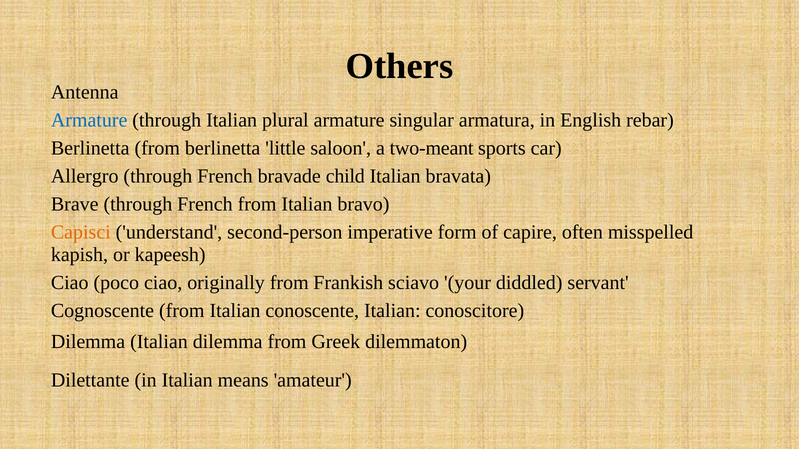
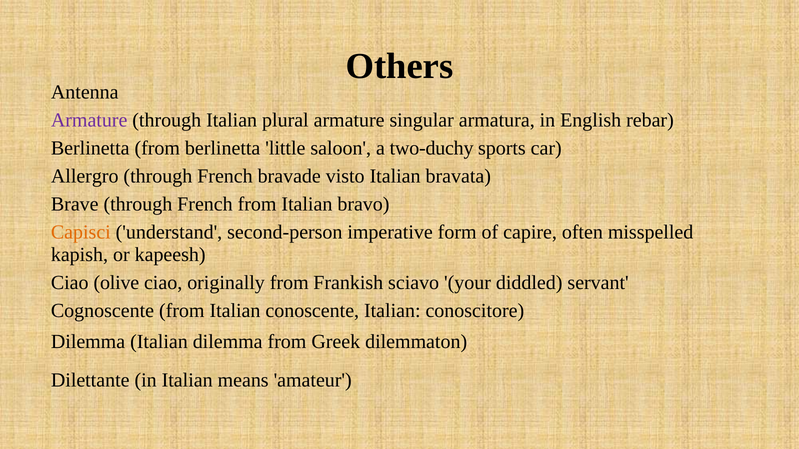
Armature at (89, 120) colour: blue -> purple
two-meant: two-meant -> two-duchy
child: child -> visto
poco: poco -> olive
